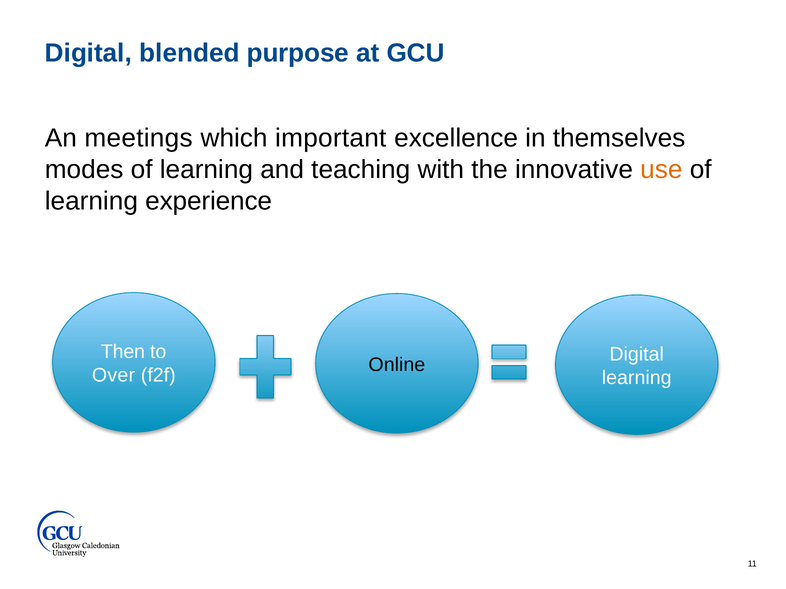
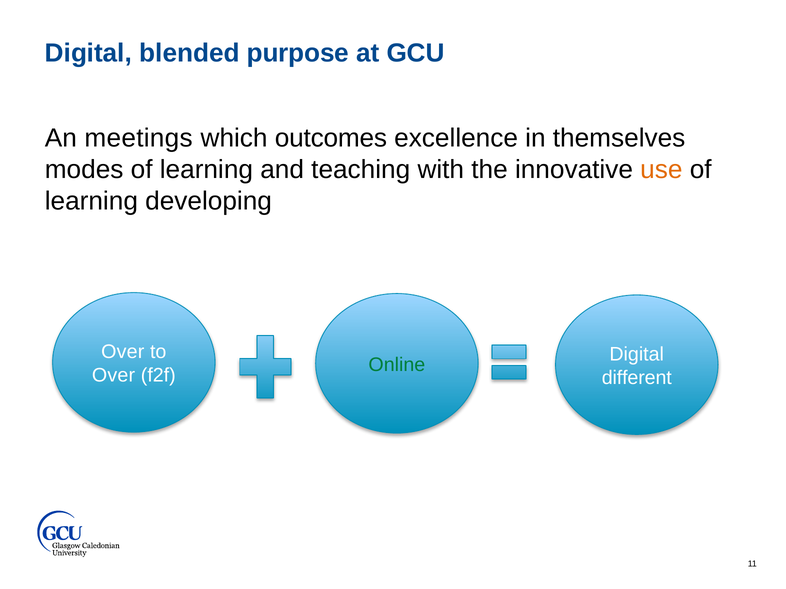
important: important -> outcomes
experience: experience -> developing
Then at (123, 352): Then -> Over
Online colour: black -> green
learning at (637, 378): learning -> different
